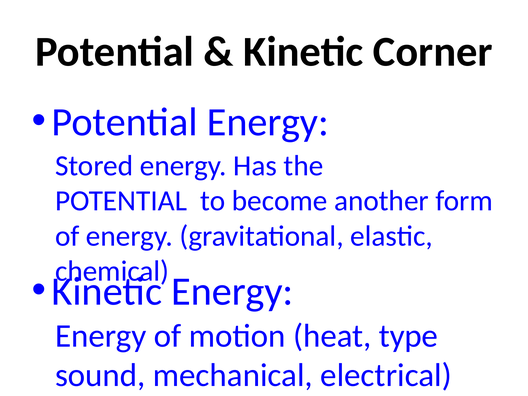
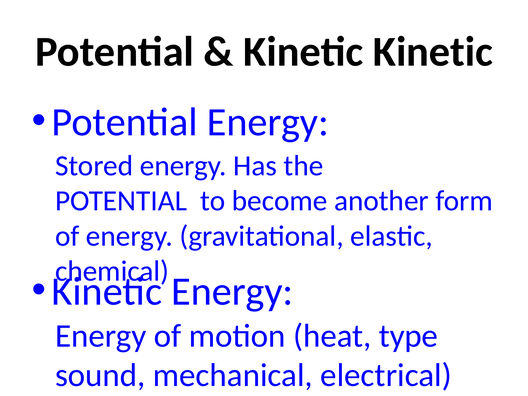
Kinetic Corner: Corner -> Kinetic
